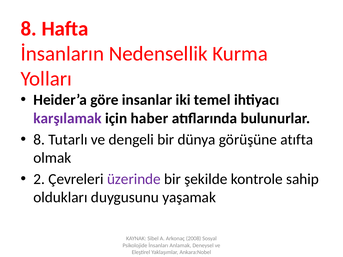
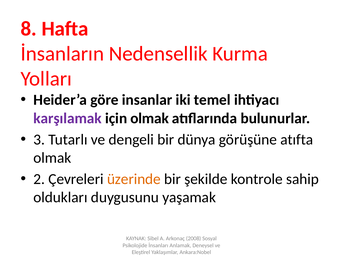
için haber: haber -> olmak
8 at (39, 140): 8 -> 3
üzerinde colour: purple -> orange
